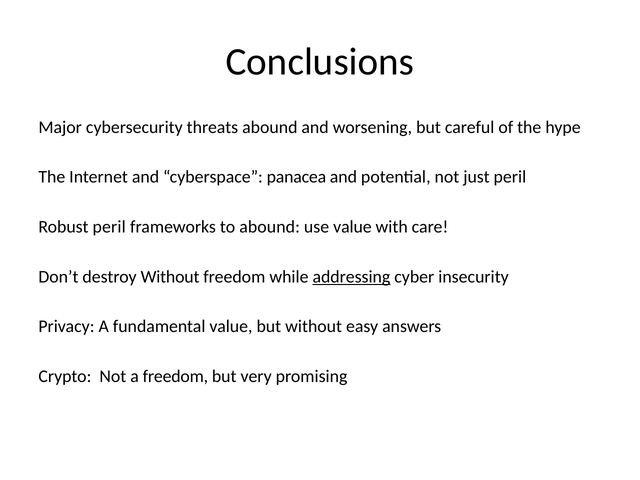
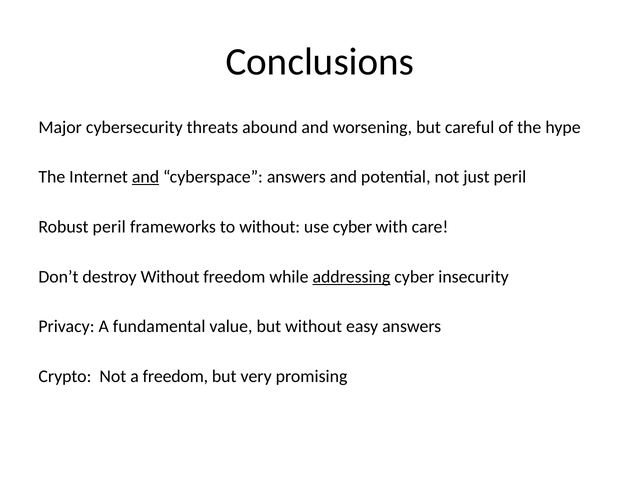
and at (146, 177) underline: none -> present
cyberspace panacea: panacea -> answers
to abound: abound -> without
use value: value -> cyber
